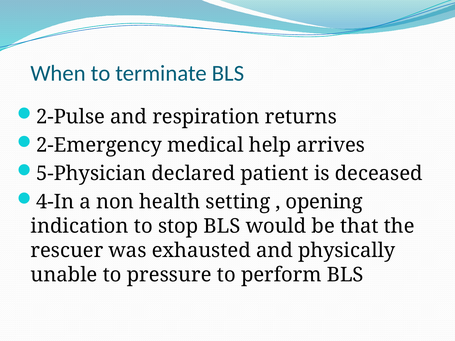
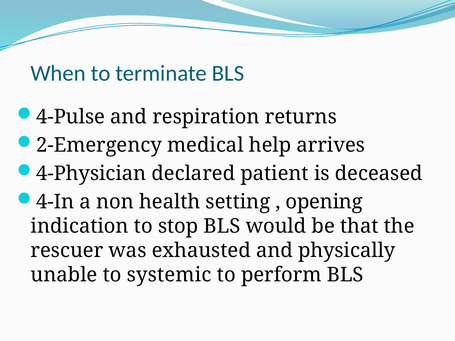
2-Pulse: 2-Pulse -> 4-Pulse
5-Physician: 5-Physician -> 4-Physician
pressure: pressure -> systemic
